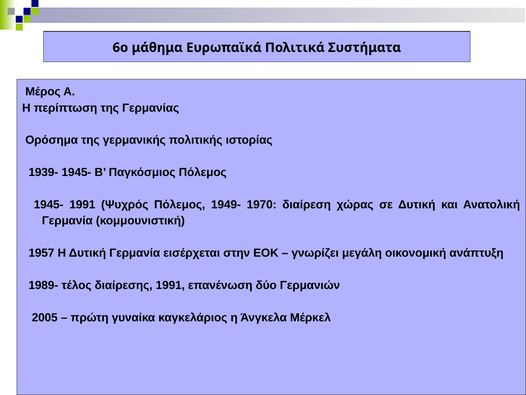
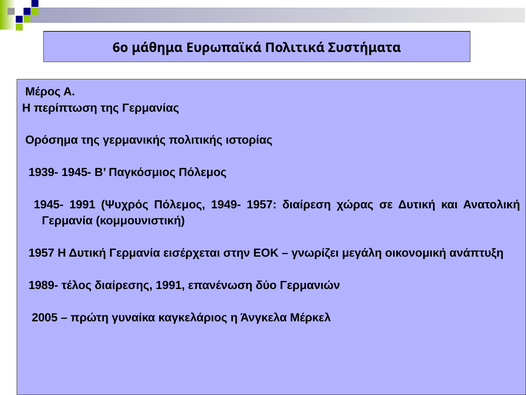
1949- 1970: 1970 -> 1957
